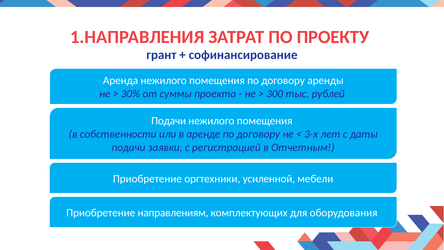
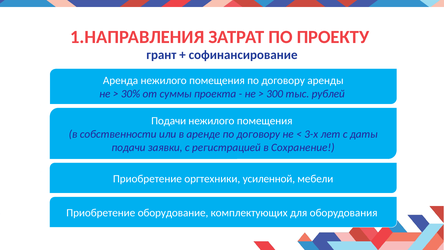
Отчетным: Отчетным -> Сохранение
направлениям: направлениям -> оборудование
